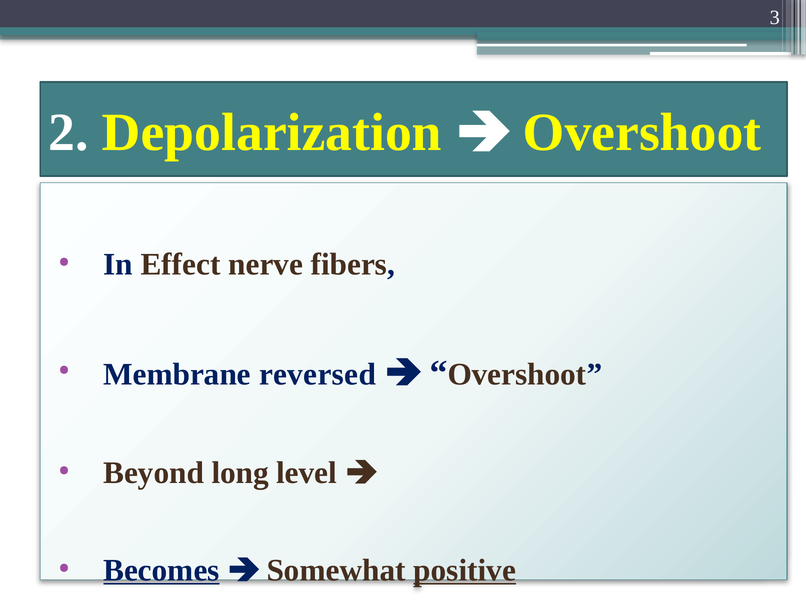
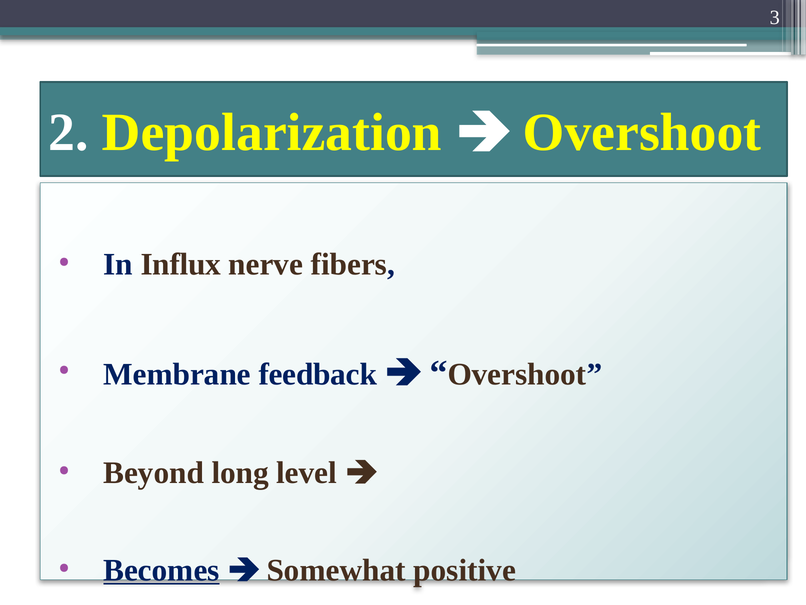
Effect: Effect -> Influx
reversed: reversed -> feedback
positive underline: present -> none
